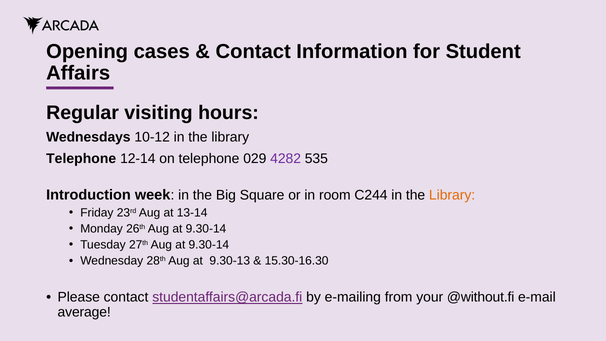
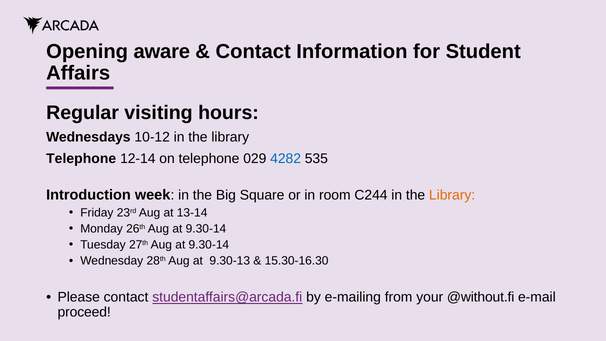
cases: cases -> aware
4282 colour: purple -> blue
average: average -> proceed
